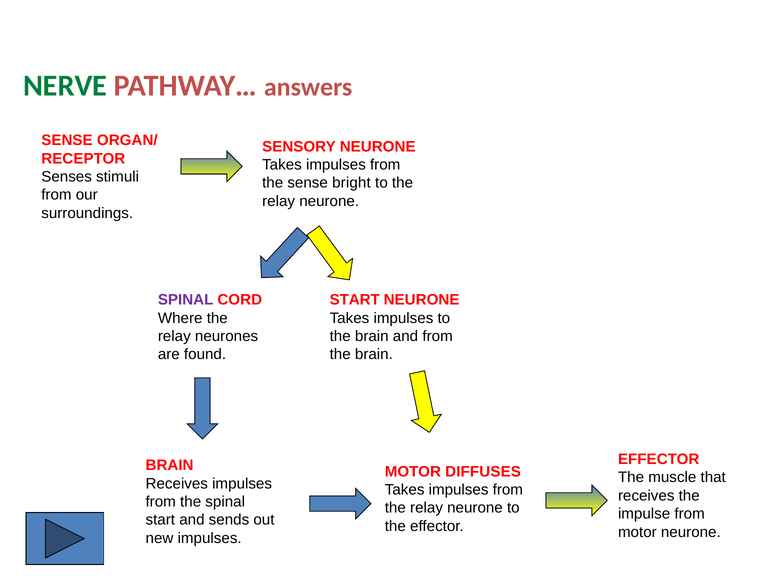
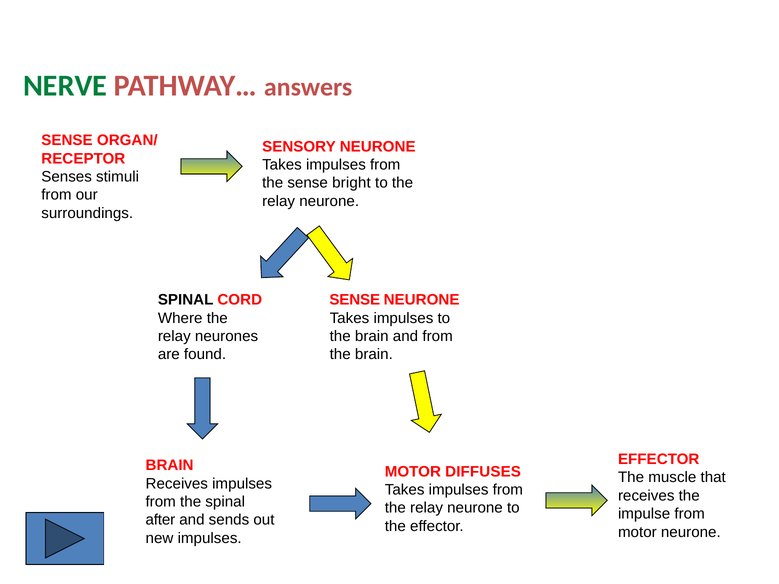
SPINAL at (186, 300) colour: purple -> black
START at (355, 300): START -> SENSE
start at (160, 520): start -> after
